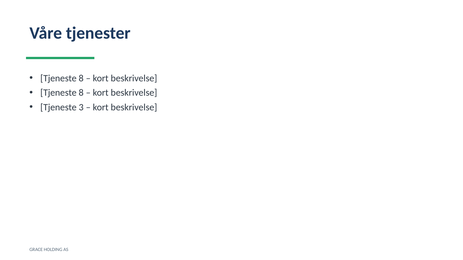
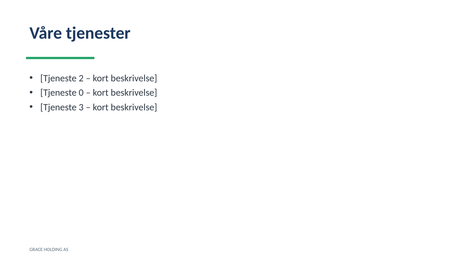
8 at (81, 78): 8 -> 2
8 at (81, 93): 8 -> 0
